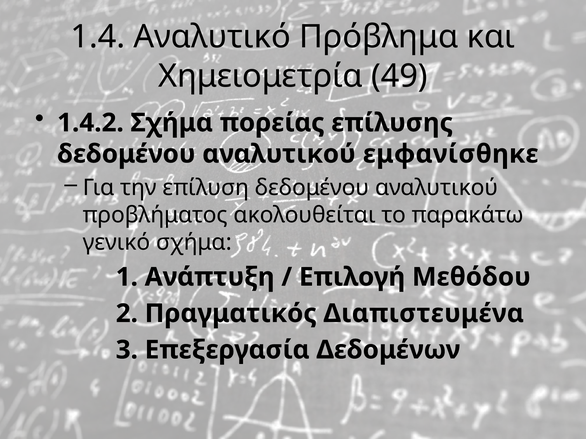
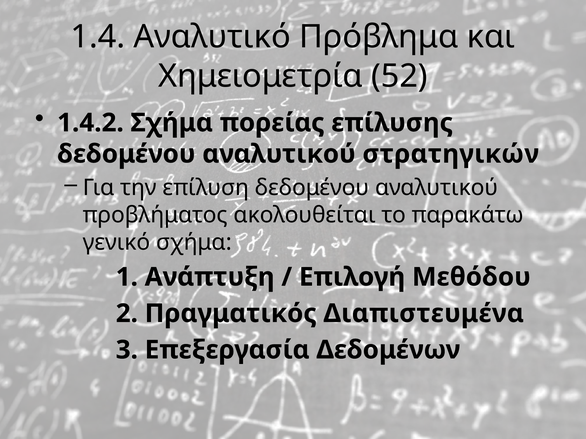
49: 49 -> 52
εμφανίσθηκε: εμφανίσθηκε -> στρατηγικών
